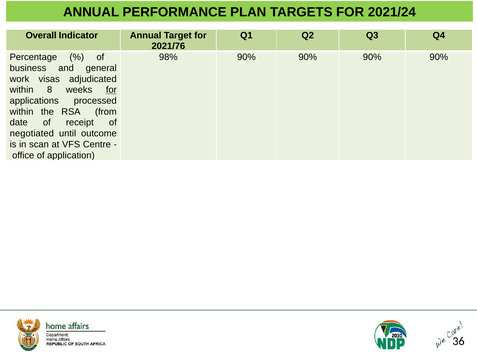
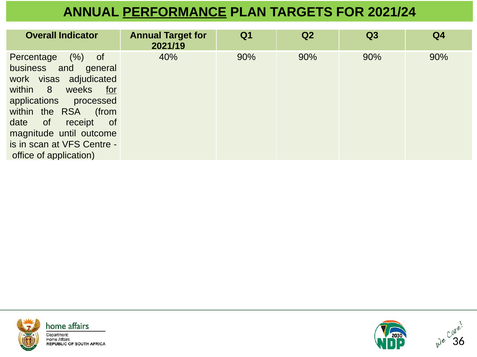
PERFORMANCE underline: none -> present
2021/76: 2021/76 -> 2021/19
98%: 98% -> 40%
negotiated: negotiated -> magnitude
